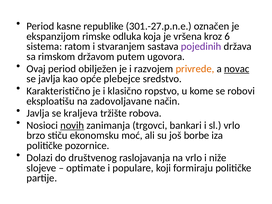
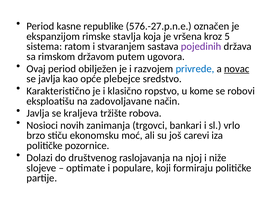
301.-27.p.n.e: 301.-27.p.n.e -> 576.-27.p.n.e
odluka: odluka -> stavlja
6: 6 -> 5
privrede colour: orange -> blue
novih underline: present -> none
borbe: borbe -> carevi
na vrlo: vrlo -> njoj
